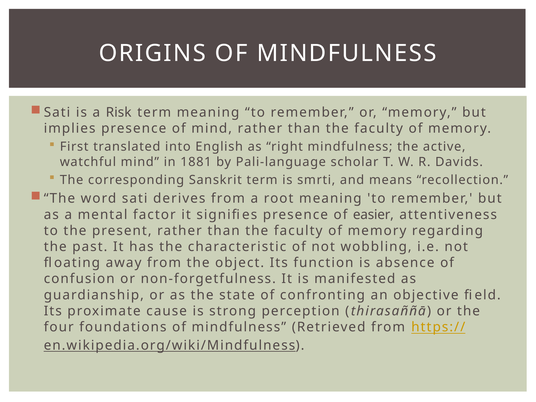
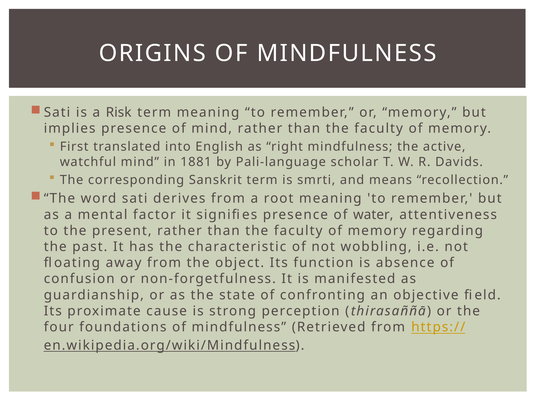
easier: easier -> water
